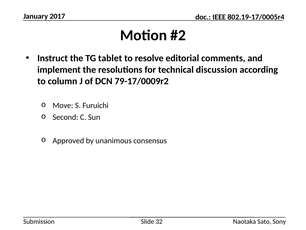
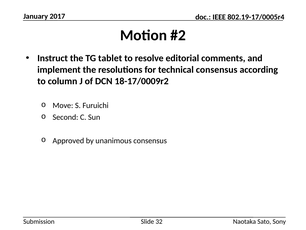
technical discussion: discussion -> consensus
79-17/0009r2: 79-17/0009r2 -> 18-17/0009r2
